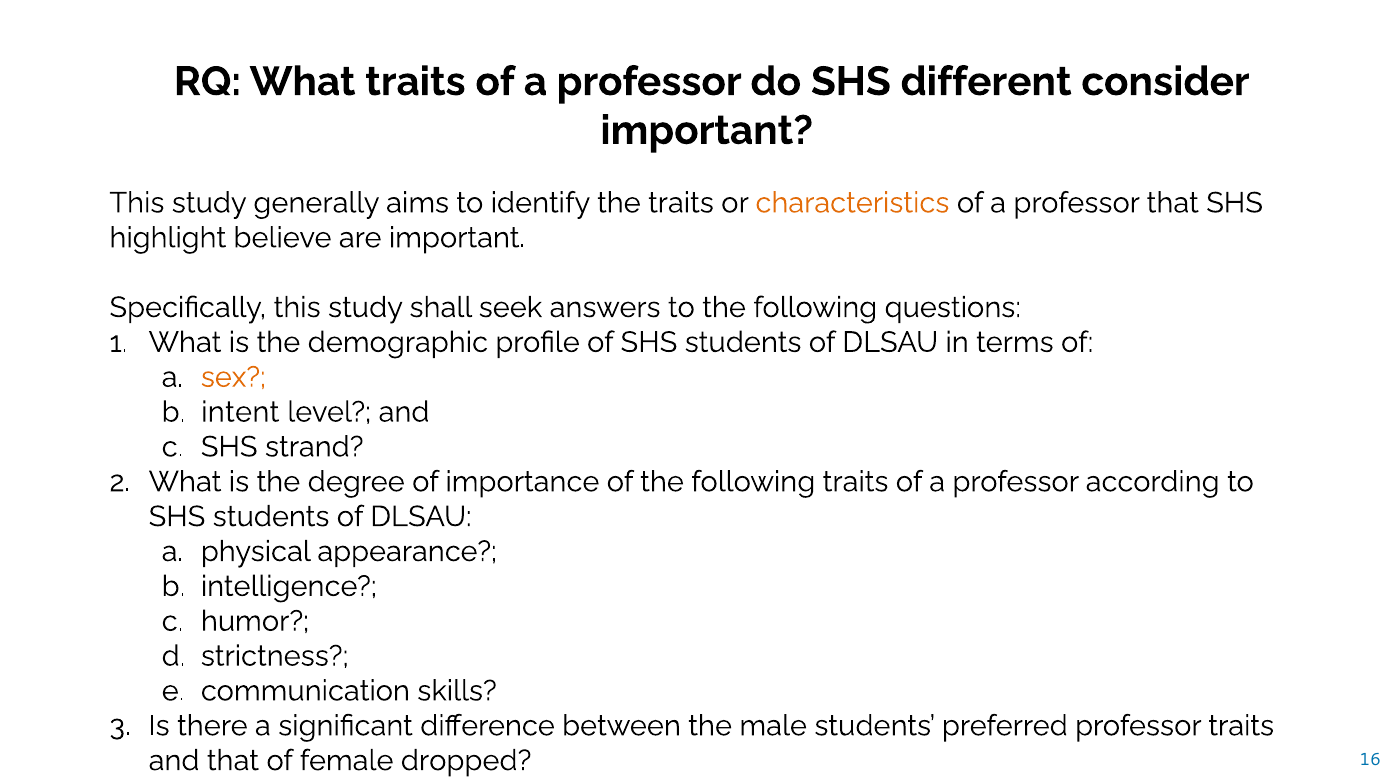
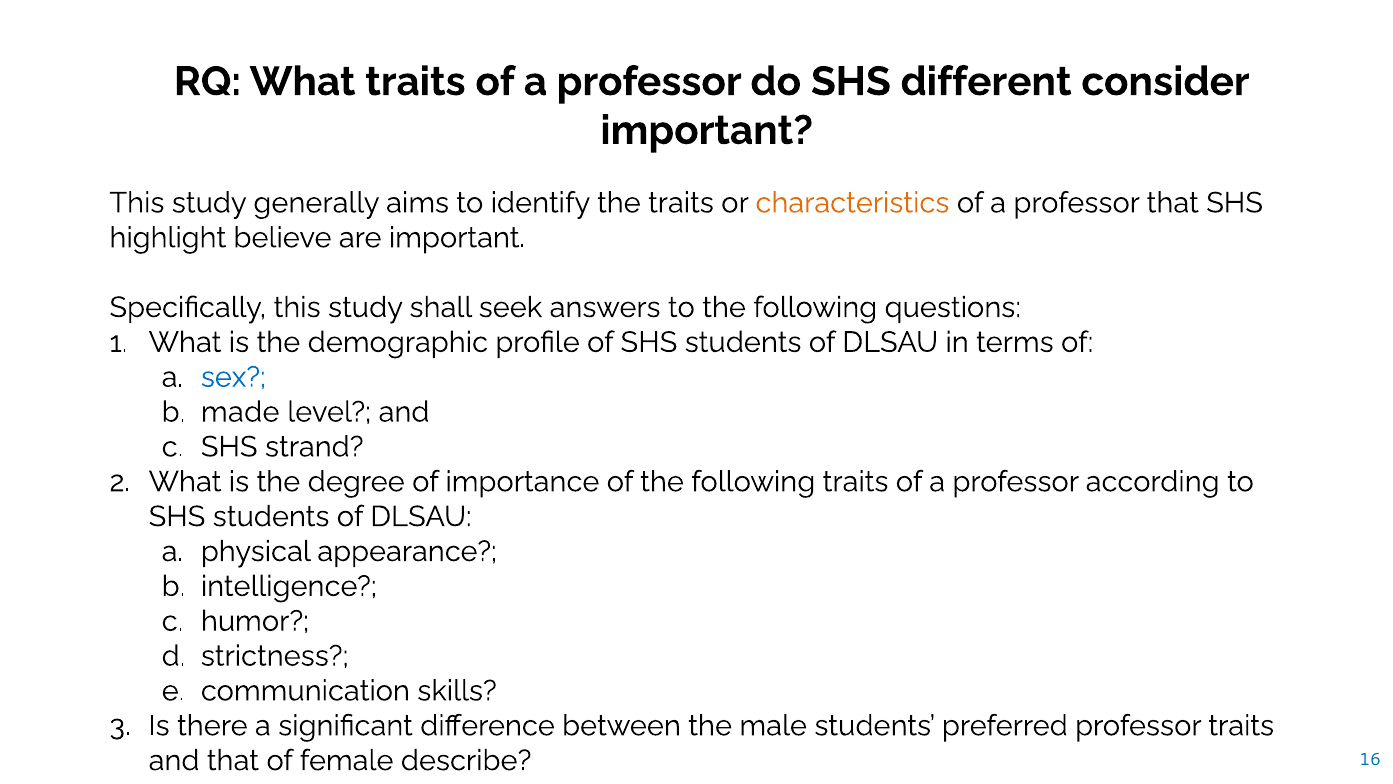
sex colour: orange -> blue
intent: intent -> made
dropped: dropped -> describe
